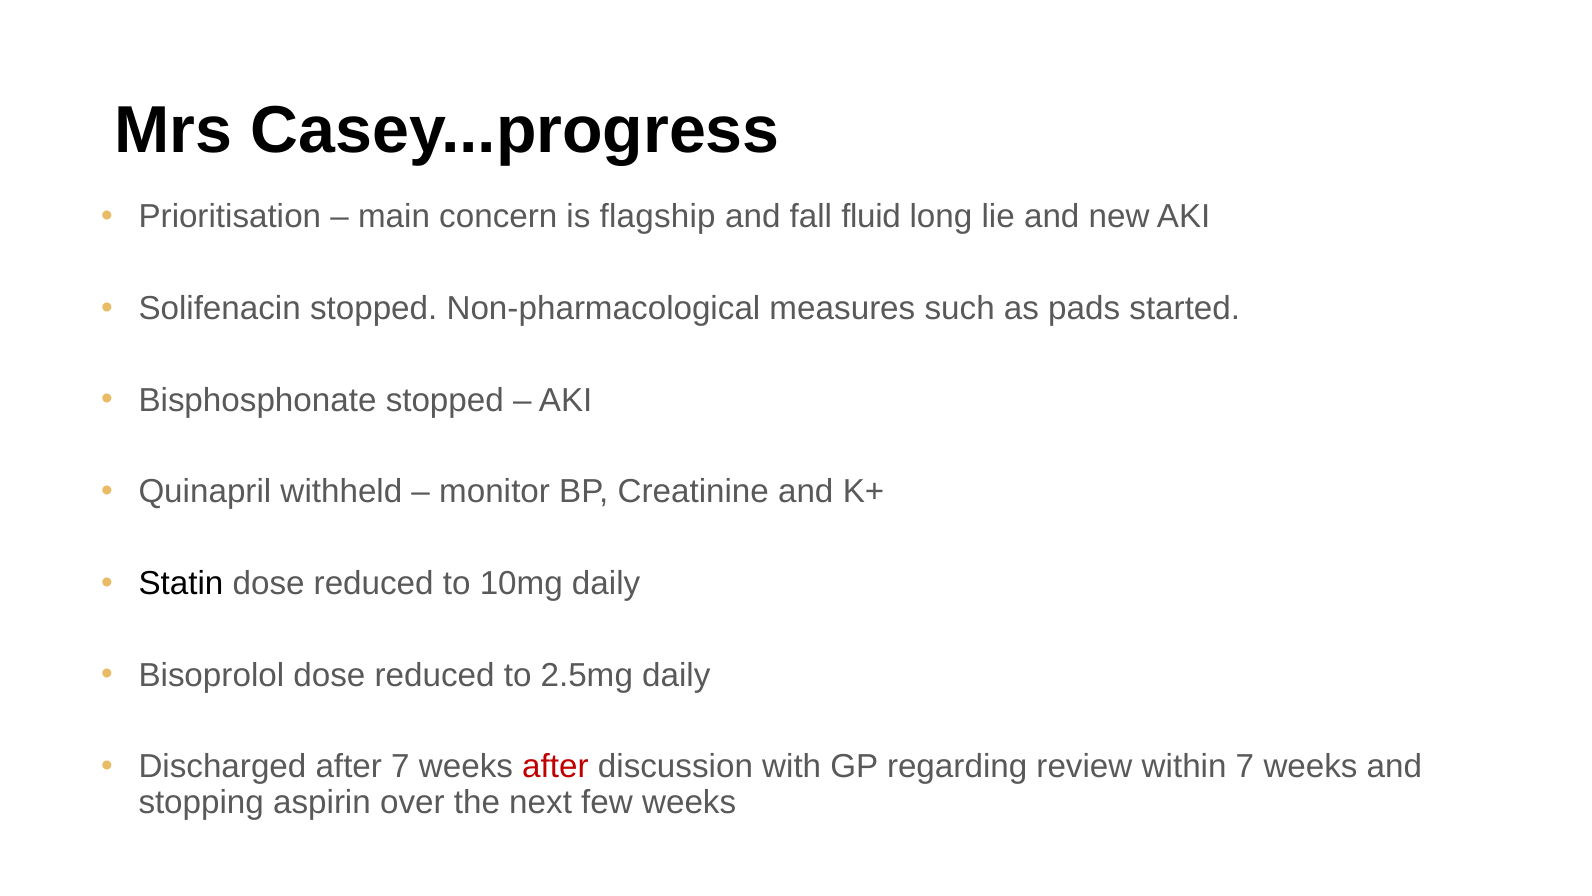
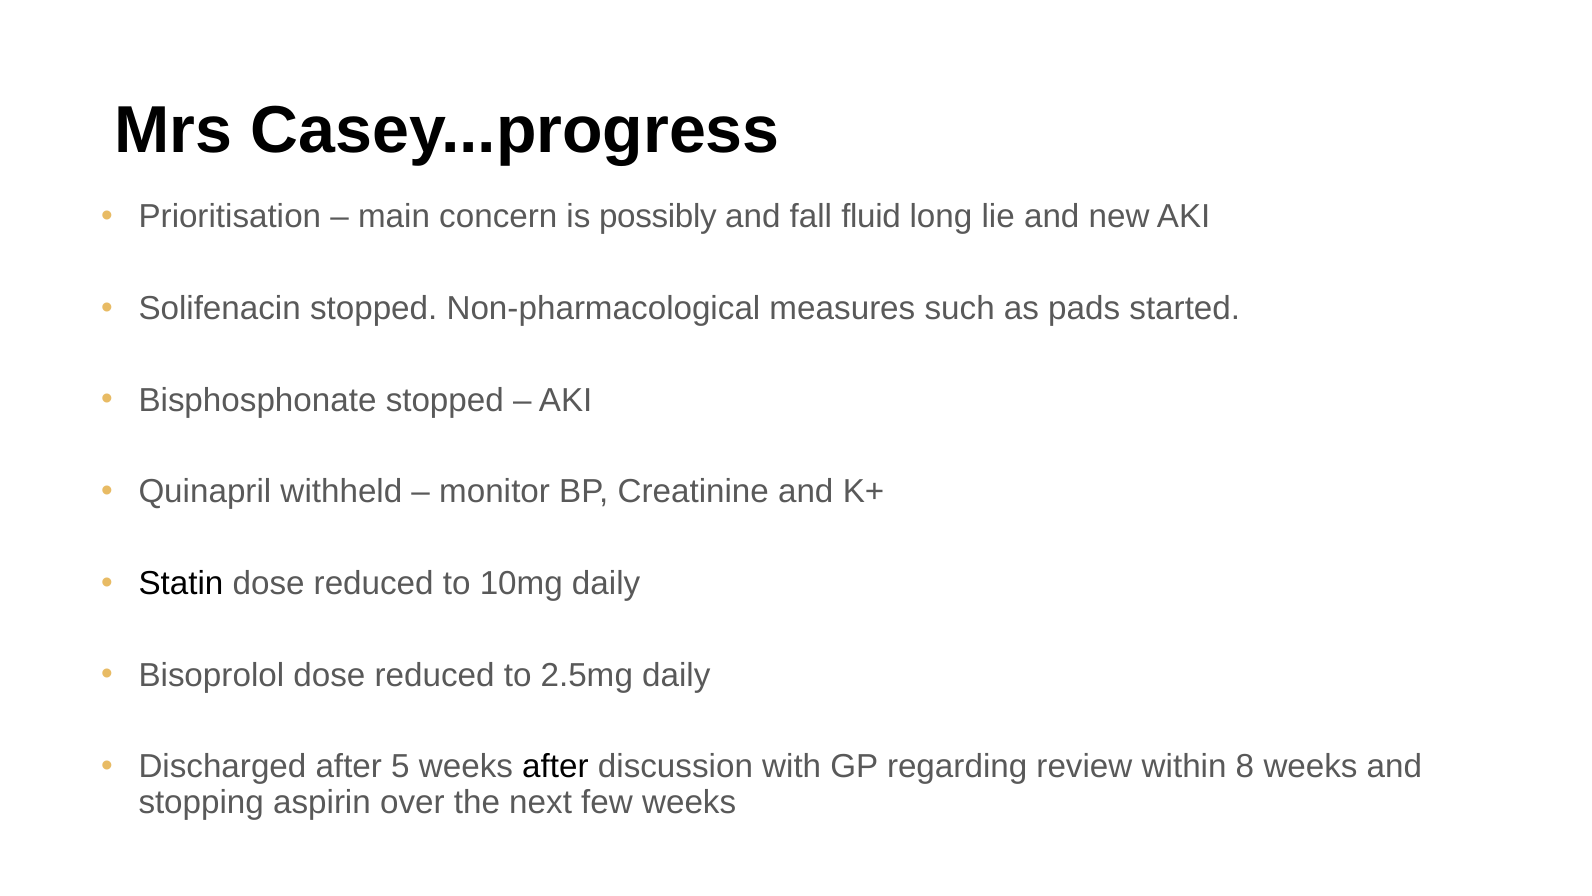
flagship: flagship -> possibly
after 7: 7 -> 5
after at (555, 766) colour: red -> black
within 7: 7 -> 8
